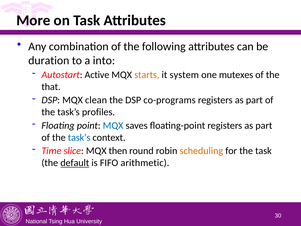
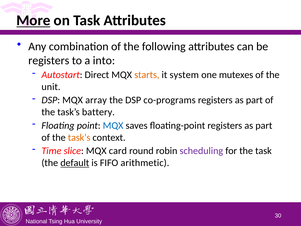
More underline: none -> present
duration at (49, 60): duration -> registers
Active: Active -> Direct
that: that -> unit
clean: clean -> array
profiles: profiles -> battery
task’s at (79, 137) colour: blue -> orange
then: then -> card
scheduling colour: orange -> purple
